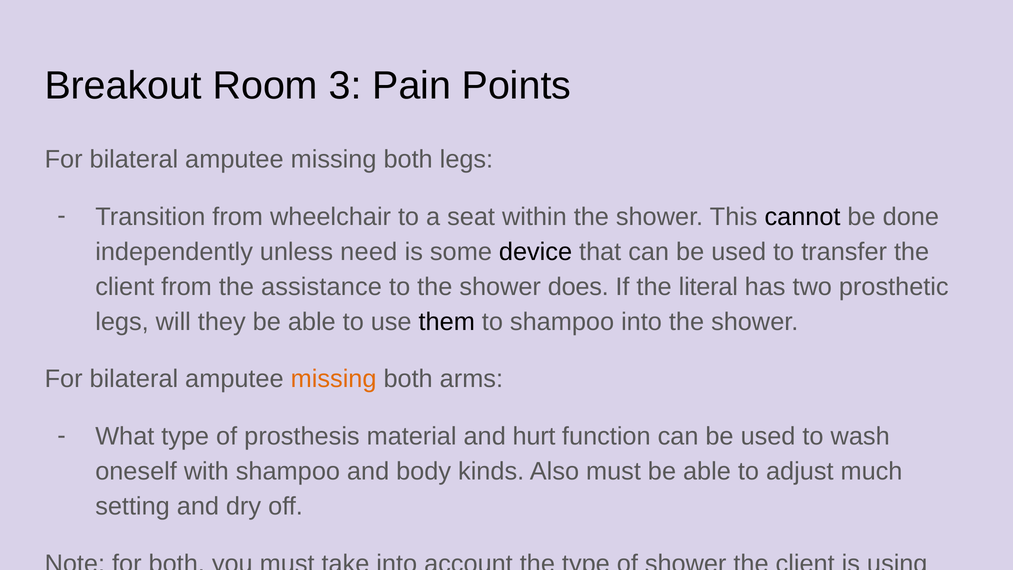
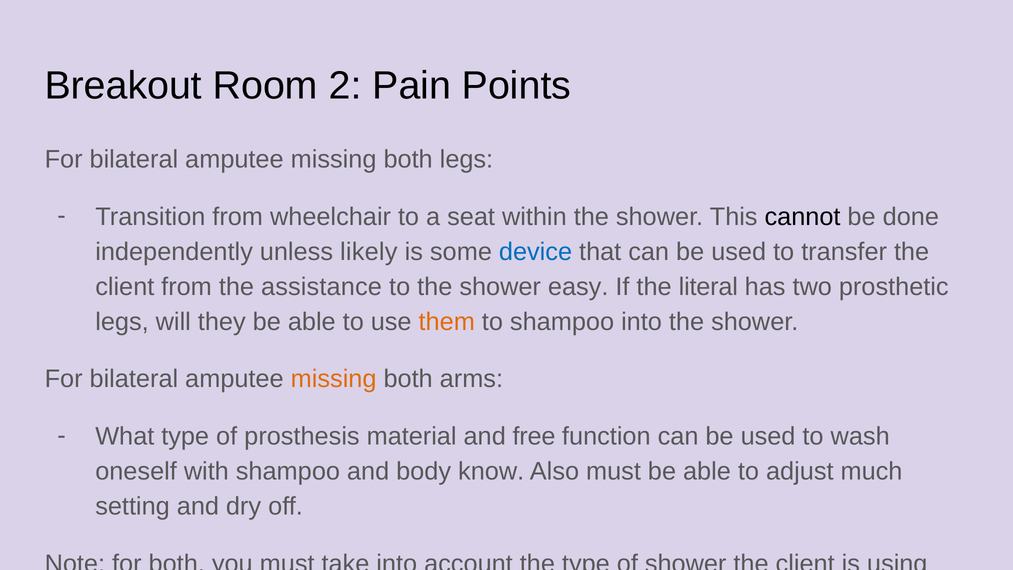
3: 3 -> 2
need: need -> likely
device colour: black -> blue
does: does -> easy
them colour: black -> orange
hurt: hurt -> free
kinds: kinds -> know
